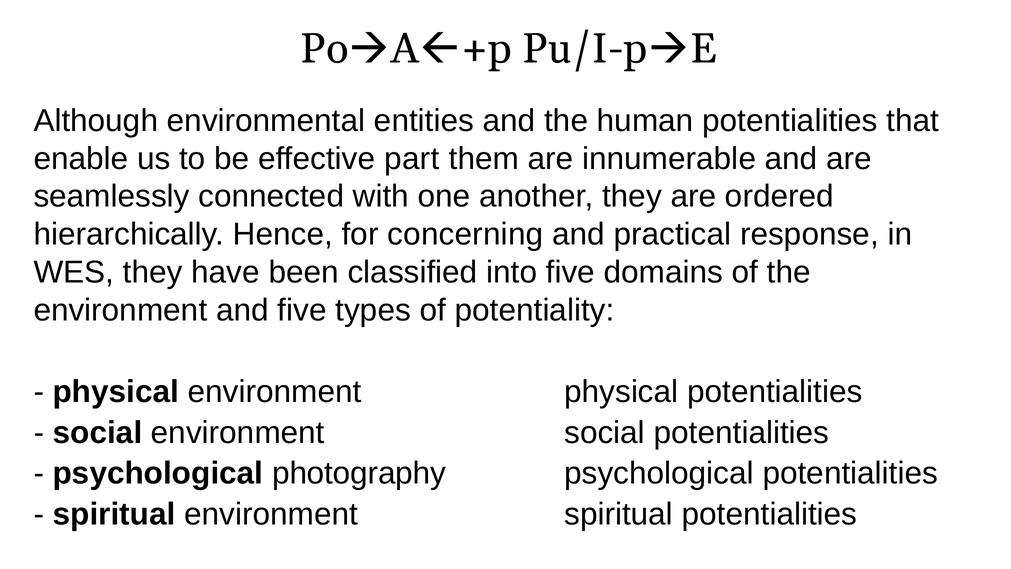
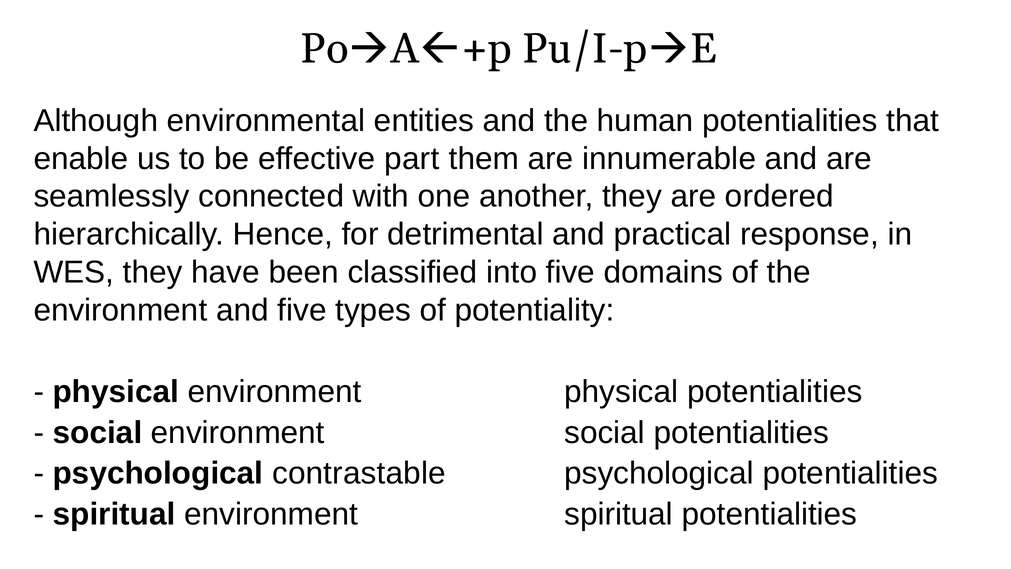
concerning: concerning -> detrimental
photography: photography -> contrastable
